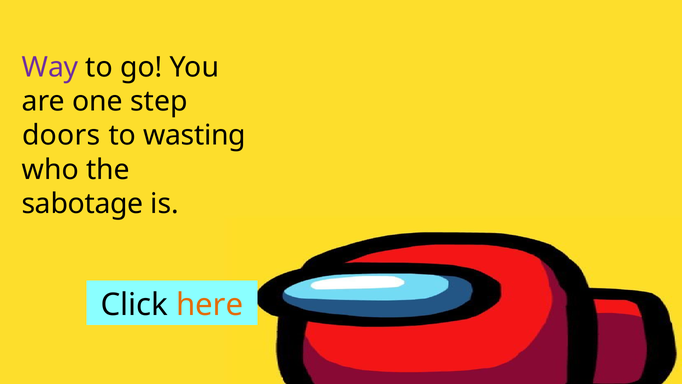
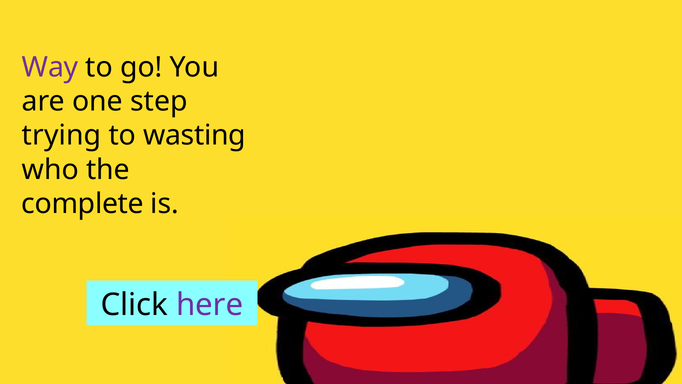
doors: doors -> trying
sabotage: sabotage -> complete
here colour: orange -> purple
